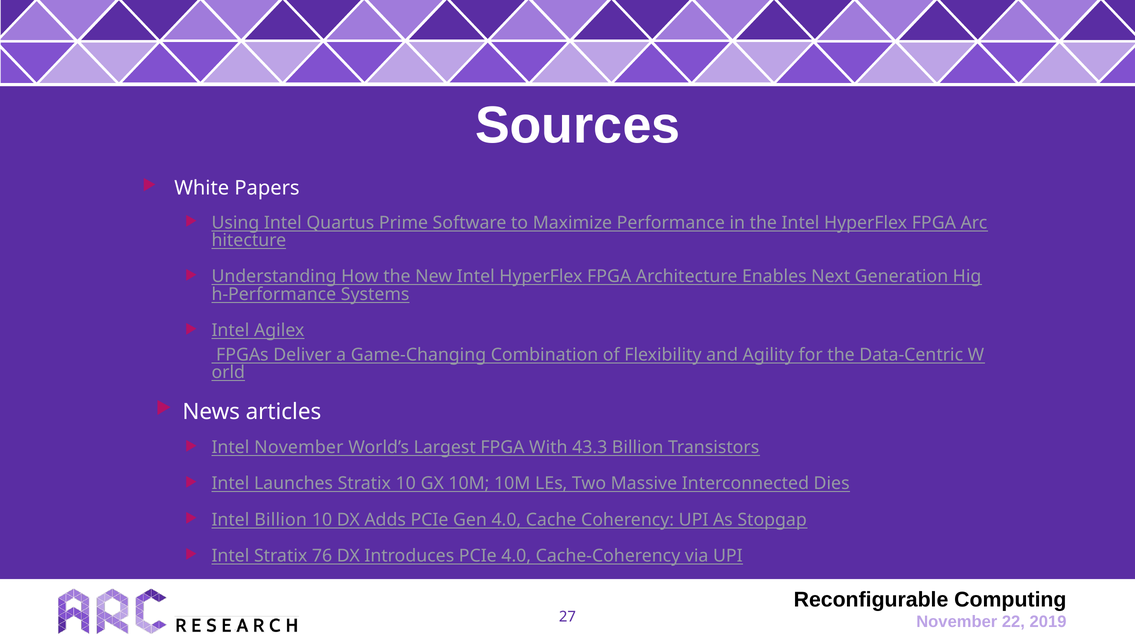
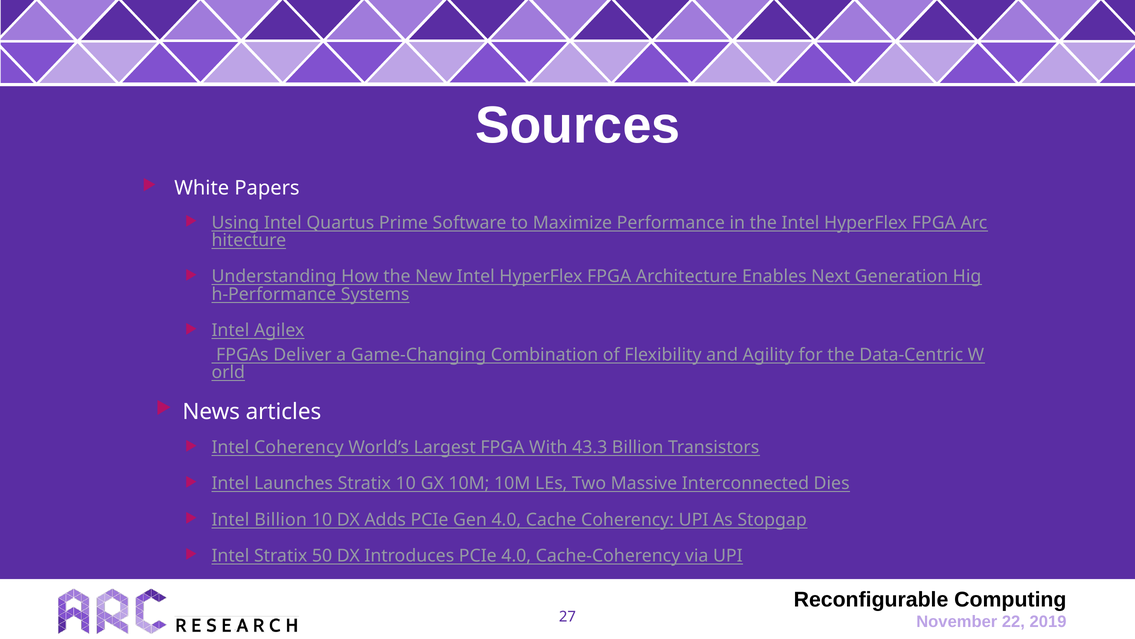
Intel November: November -> Coherency
76: 76 -> 50
